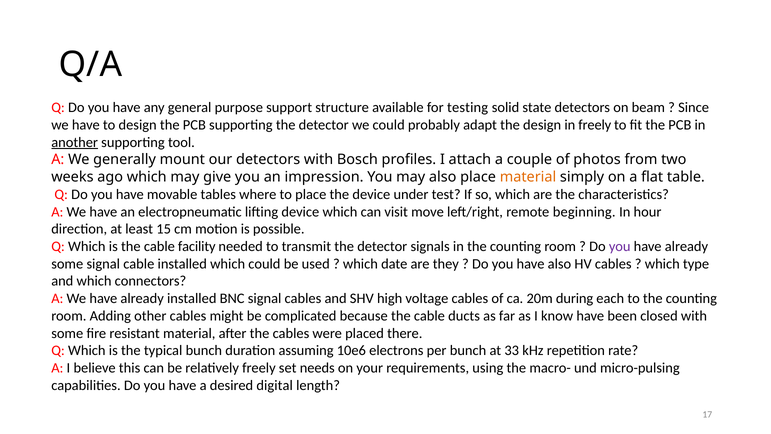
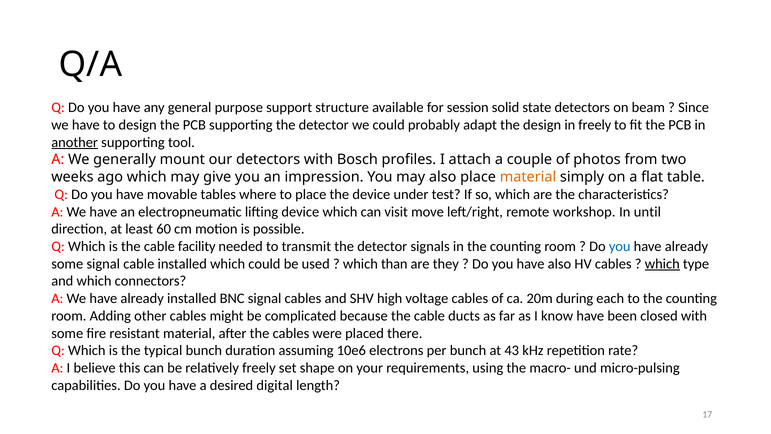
testing: testing -> session
beginning: beginning -> workshop
hour: hour -> until
15: 15 -> 60
you at (620, 246) colour: purple -> blue
date: date -> than
which at (662, 264) underline: none -> present
33: 33 -> 43
needs: needs -> shape
